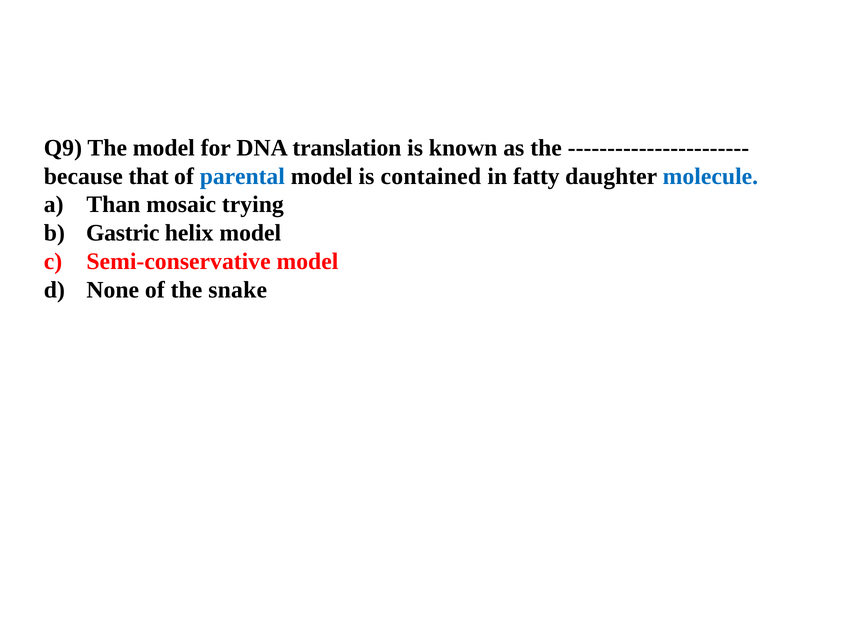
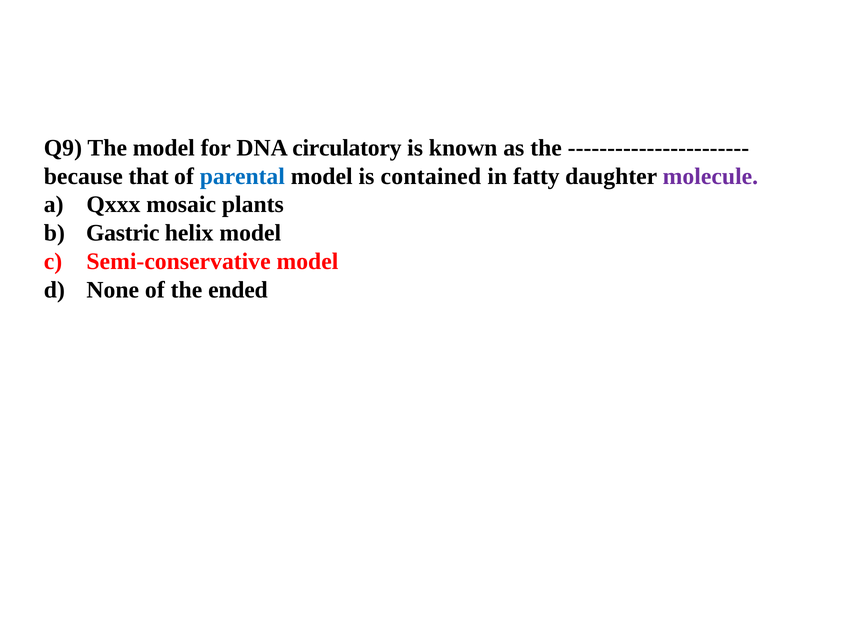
translation: translation -> circulatory
molecule colour: blue -> purple
Than: Than -> Qxxx
trying: trying -> plants
snake: snake -> ended
